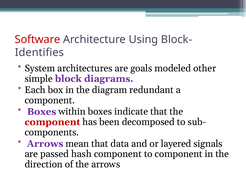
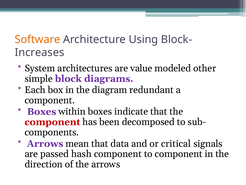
Software colour: red -> orange
Identifies: Identifies -> Increases
goals: goals -> value
layered: layered -> critical
